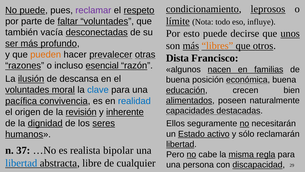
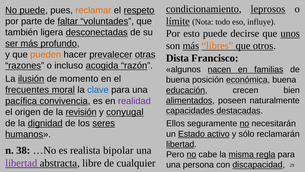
reclamar colour: purple -> orange
vacía: vacía -> ligera
esencial: esencial -> acogida
descansa: descansa -> momento
voluntades at (27, 90): voluntades -> frecuentes
realidad colour: blue -> purple
inherente: inherente -> conyugal
37: 37 -> 38
libertad at (21, 163) colour: blue -> purple
